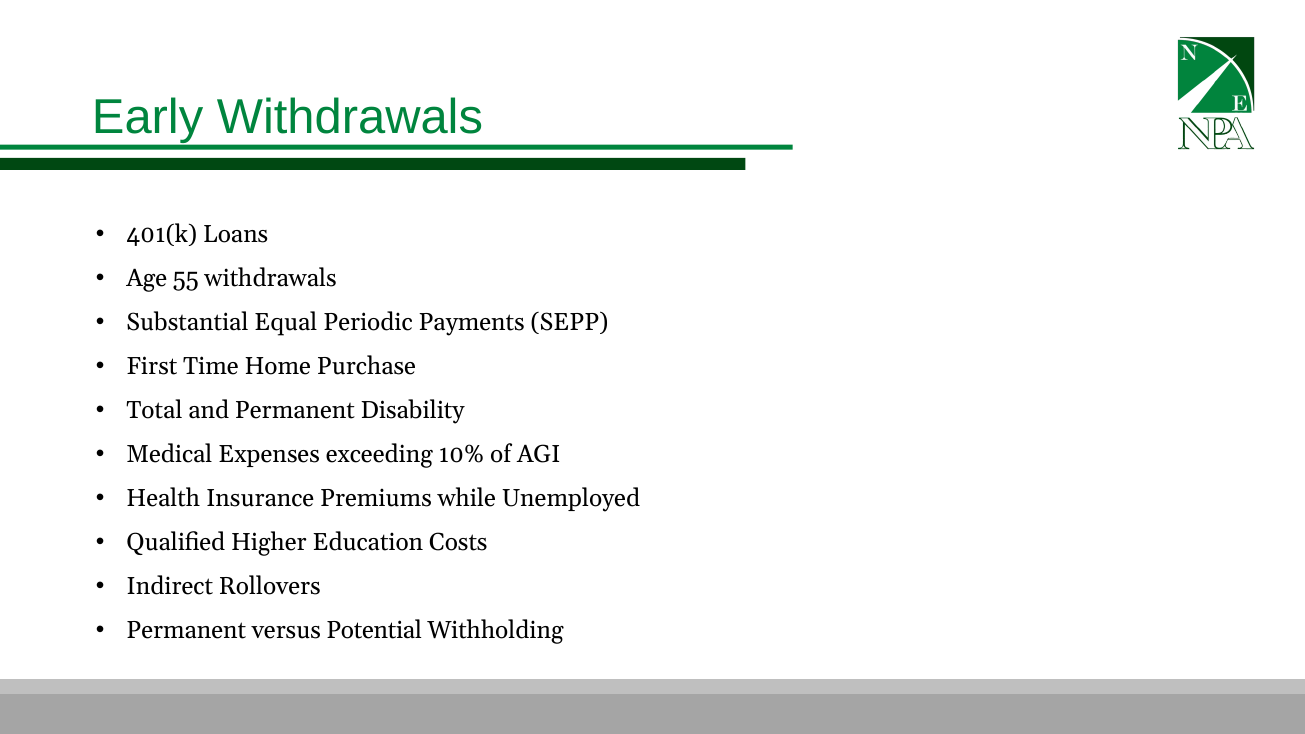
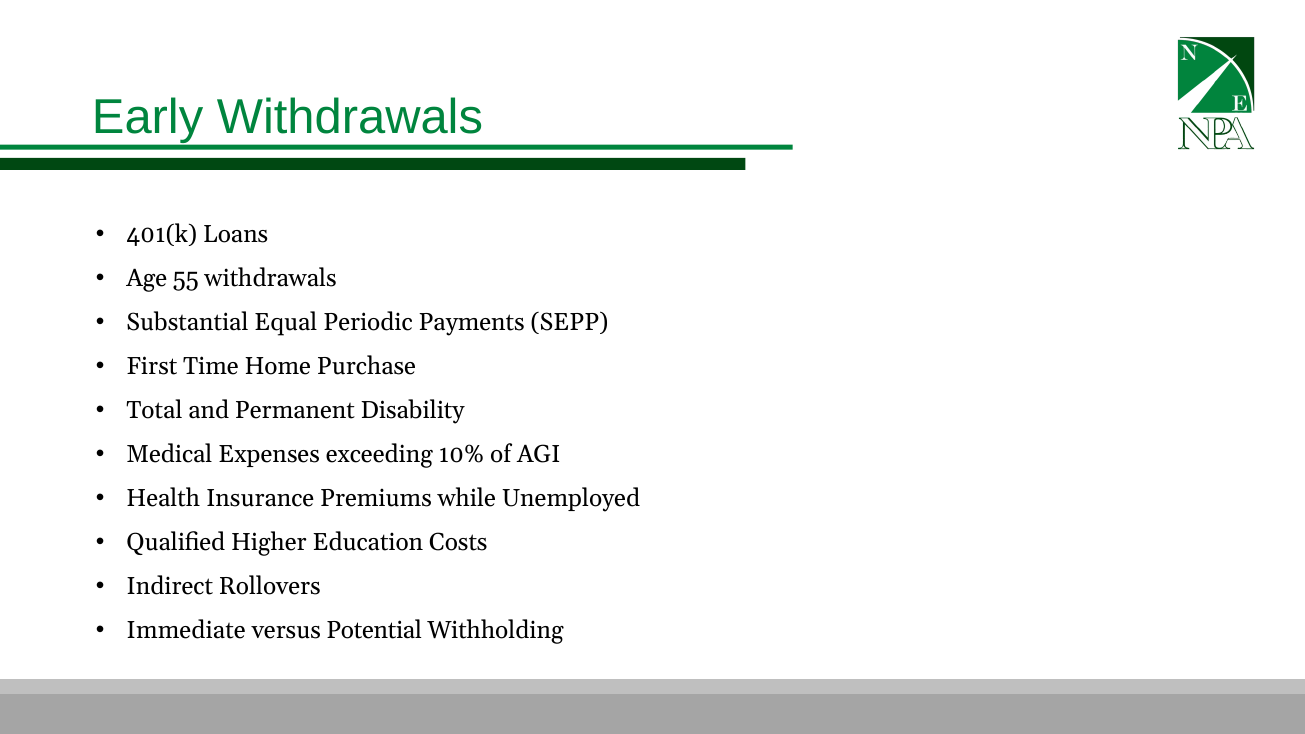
Permanent at (186, 631): Permanent -> Immediate
